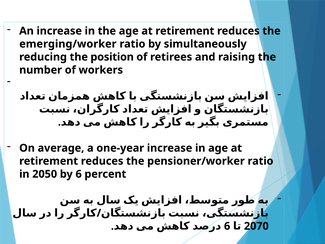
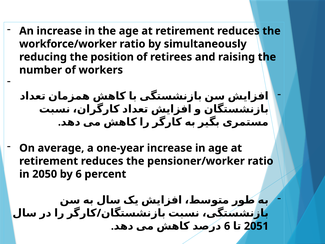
emerging/worker: emerging/worker -> workforce/worker
2070: 2070 -> 2051
